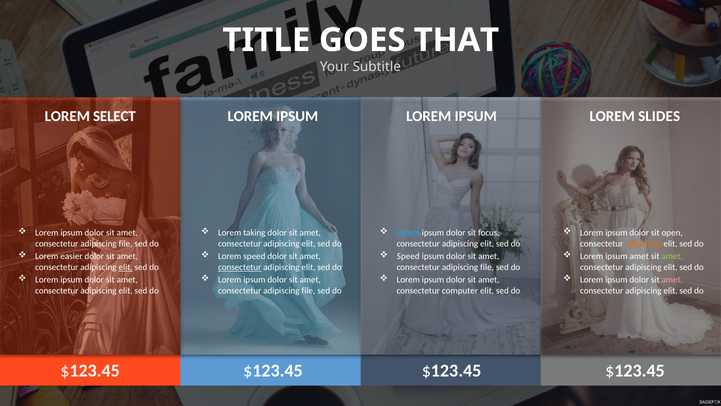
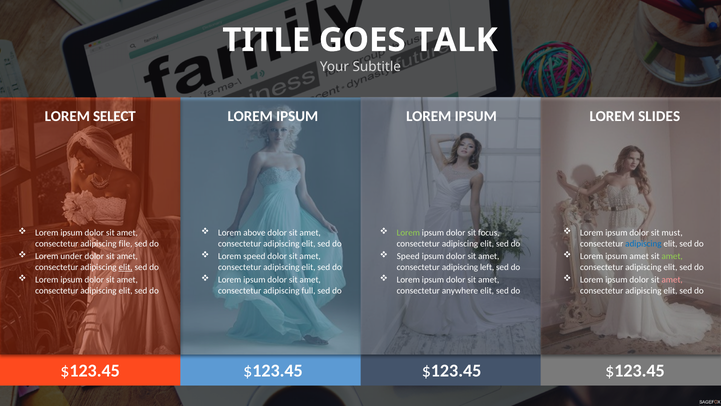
THAT: THAT -> TALK
taking: taking -> above
Lorem at (408, 233) colour: light blue -> light green
open: open -> must
adipiscing at (643, 243) colour: orange -> blue
easier: easier -> under
consectetur at (240, 267) underline: present -> none
file at (487, 267): file -> left
file at (308, 290): file -> full
computer: computer -> anywhere
